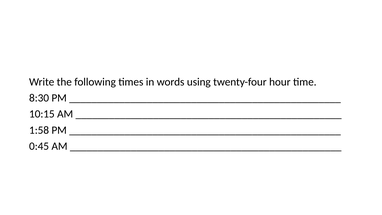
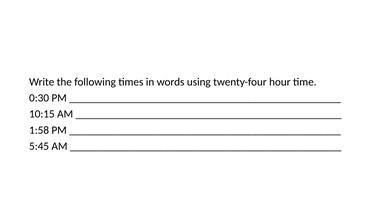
8:30: 8:30 -> 0:30
0:45: 0:45 -> 5:45
